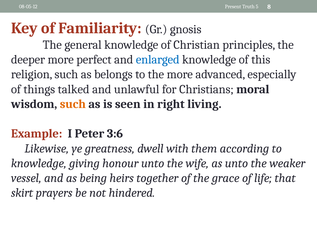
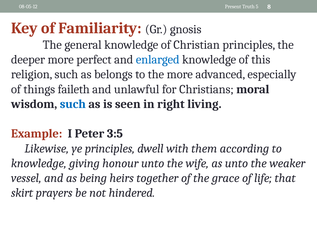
talked: talked -> faileth
such at (73, 104) colour: orange -> blue
3:6: 3:6 -> 3:5
ye greatness: greatness -> principles
